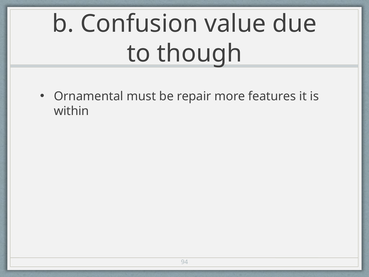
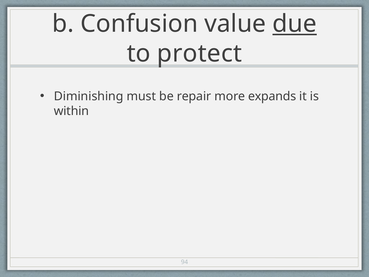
due underline: none -> present
though: though -> protect
Ornamental: Ornamental -> Diminishing
features: features -> expands
